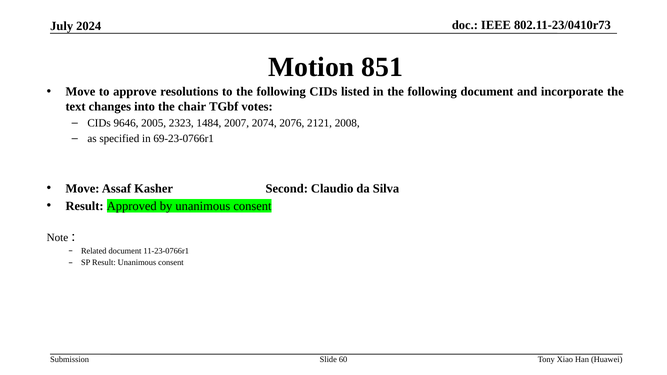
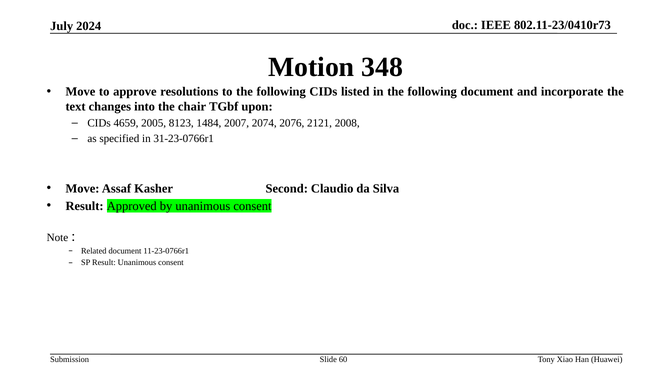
851: 851 -> 348
votes: votes -> upon
9646: 9646 -> 4659
2323: 2323 -> 8123
69-23-0766r1: 69-23-0766r1 -> 31-23-0766r1
